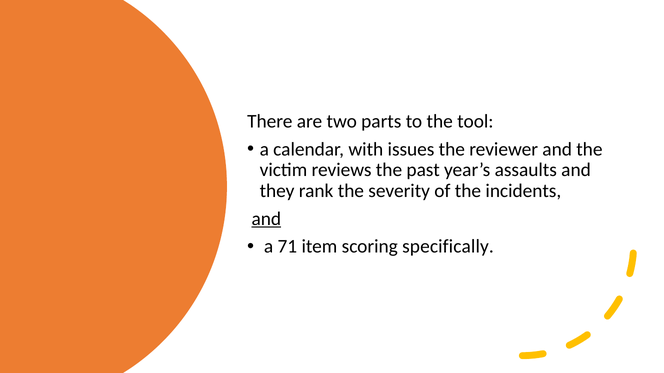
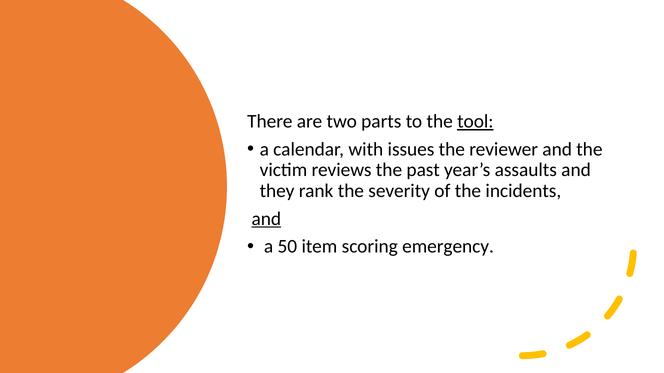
tool underline: none -> present
71: 71 -> 50
specifically: specifically -> emergency
